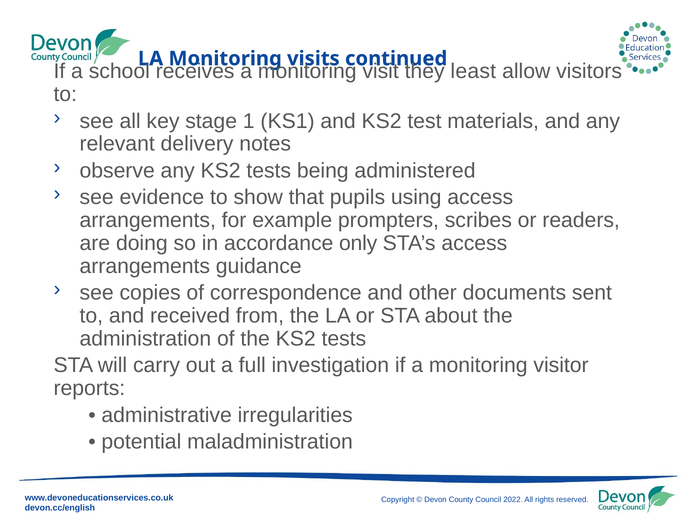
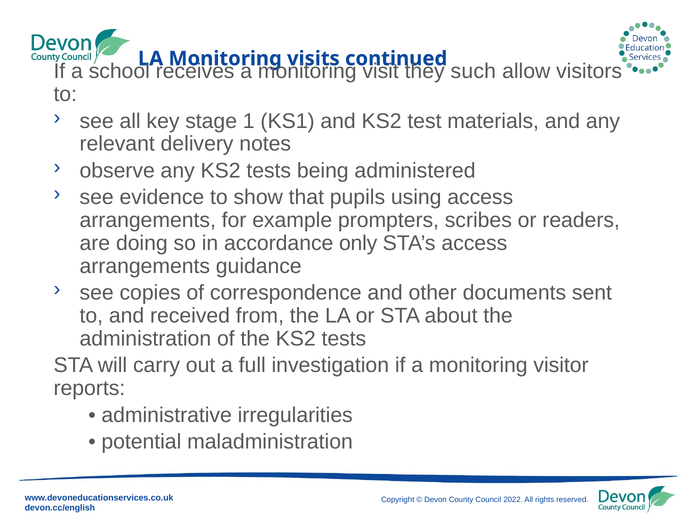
least: least -> such
